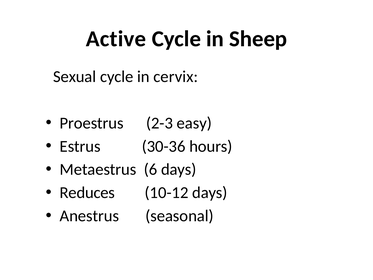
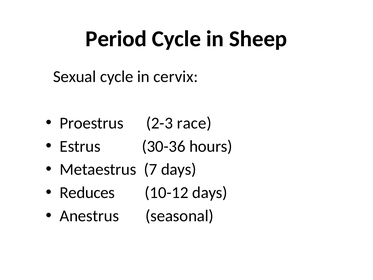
Active: Active -> Period
easy: easy -> race
6: 6 -> 7
